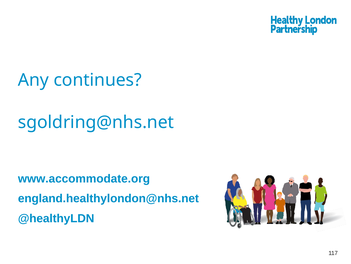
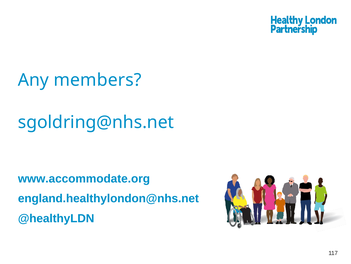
continues: continues -> members
